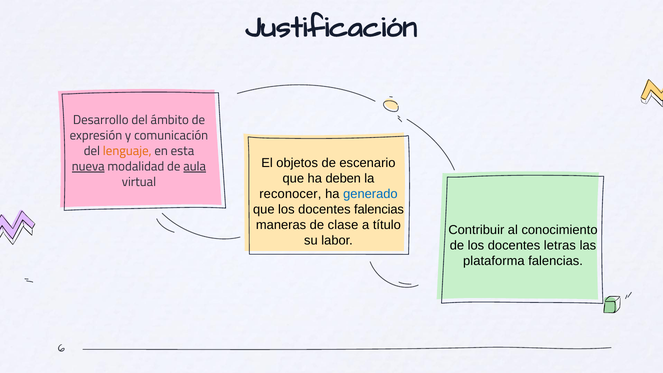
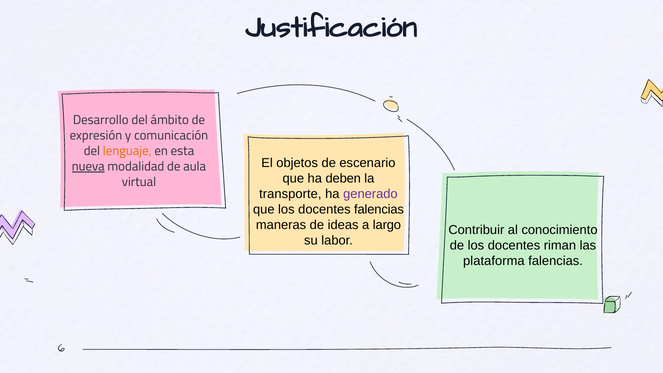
aula underline: present -> none
reconocer: reconocer -> transporte
generado colour: blue -> purple
clase: clase -> ideas
título: título -> largo
letras: letras -> riman
